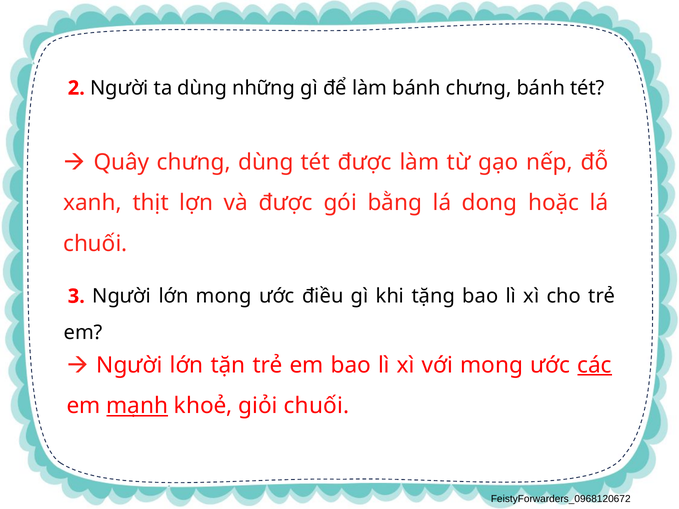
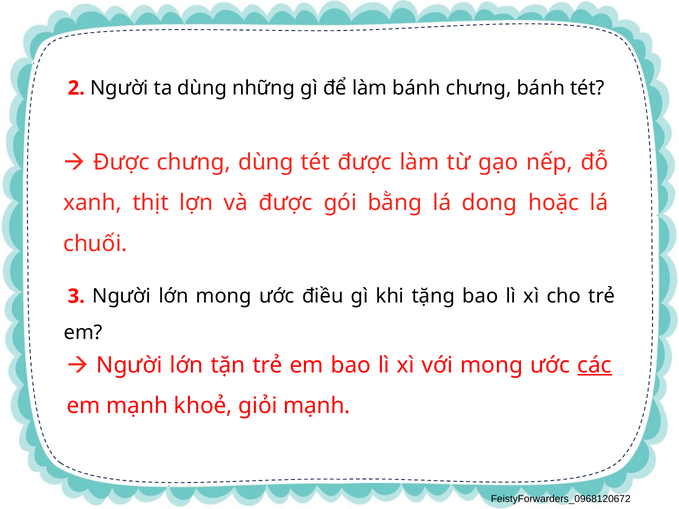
Quây at (121, 162): Quây -> Được
mạnh at (137, 406) underline: present -> none
giỏi chuối: chuối -> mạnh
